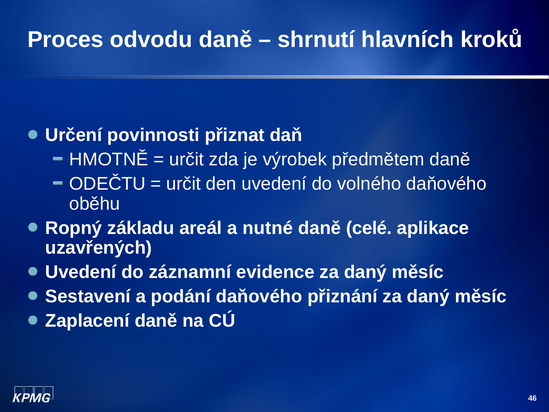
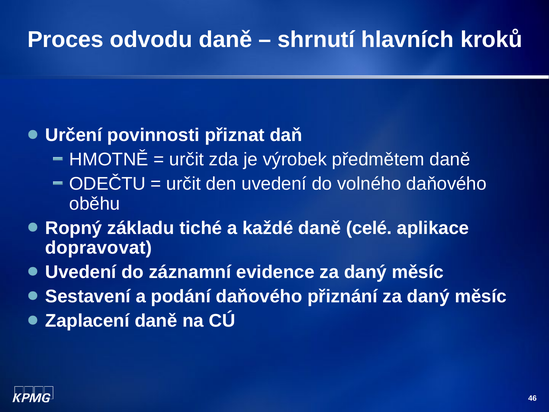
areál: areál -> tiché
nutné: nutné -> každé
uzavřených: uzavřených -> dopravovat
